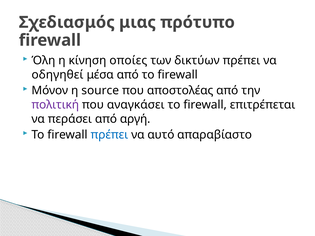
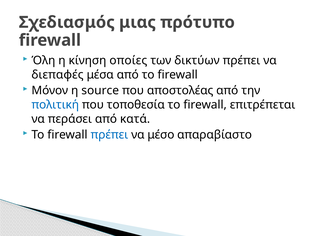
οδηγηθεί: οδηγηθεί -> διεπαφές
πολιτική colour: purple -> blue
αναγκάσει: αναγκάσει -> τοποθεσία
αργή: αργή -> κατά
αυτό: αυτό -> μέσο
